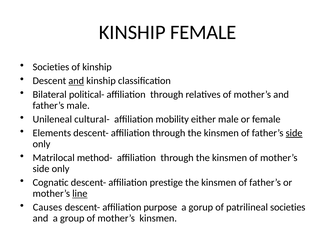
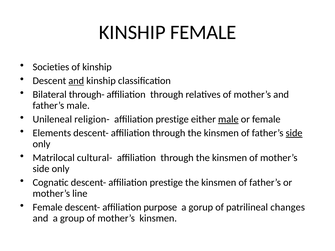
political-: political- -> through-
cultural-: cultural- -> religion-
mobility at (172, 119): mobility -> prestige
male at (228, 119) underline: none -> present
method-: method- -> cultural-
line underline: present -> none
Causes at (48, 207): Causes -> Female
patrilineal societies: societies -> changes
